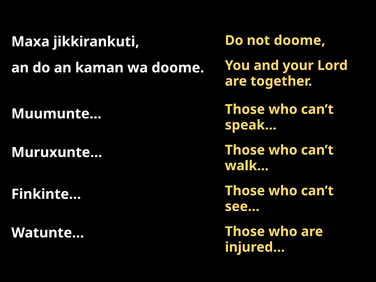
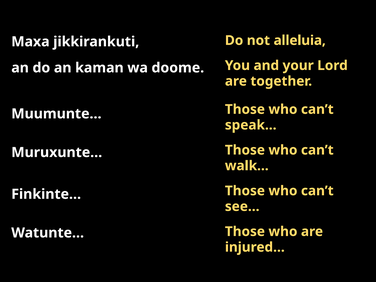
not doome: doome -> alleluia
